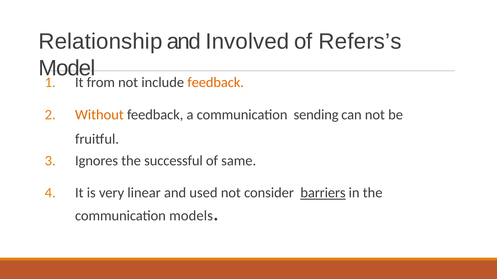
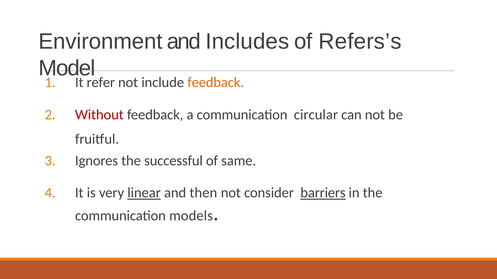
Relationship: Relationship -> Environment
Involved: Involved -> Includes
from: from -> refer
Without colour: orange -> red
sending: sending -> circular
linear underline: none -> present
used: used -> then
